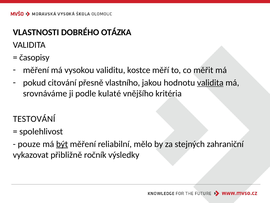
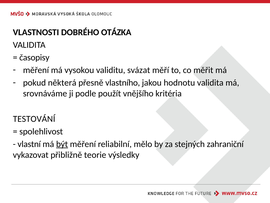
kostce: kostce -> svázat
citování: citování -> některá
validita at (210, 83) underline: present -> none
kulaté: kulaté -> použít
pouze: pouze -> vlastní
ročník: ročník -> teorie
